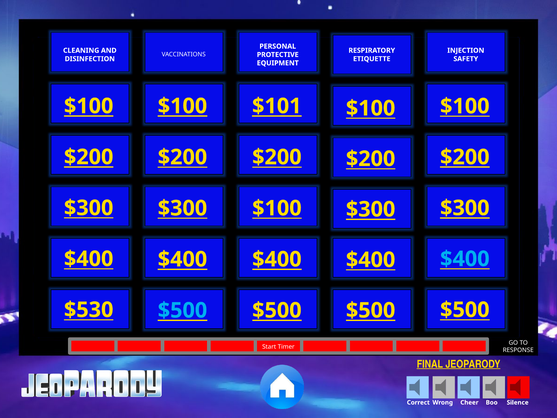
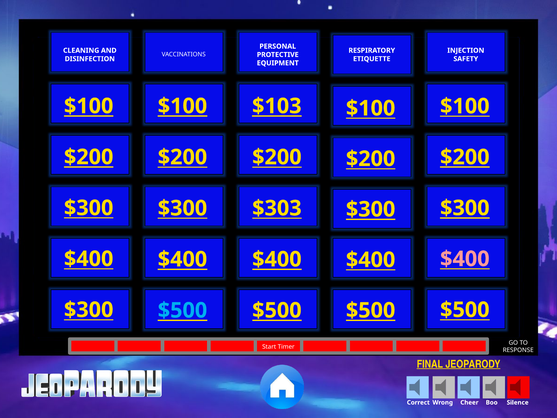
$101: $101 -> $103
$100 at (277, 208): $100 -> $303
$400 at (465, 259) colour: light blue -> pink
$530 at (89, 310): $530 -> $300
